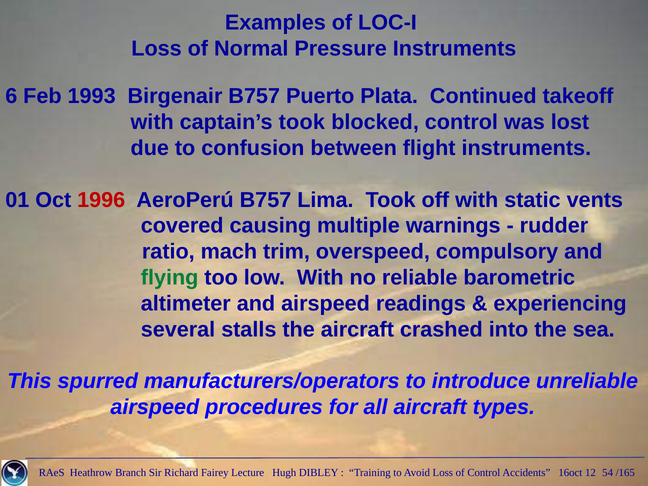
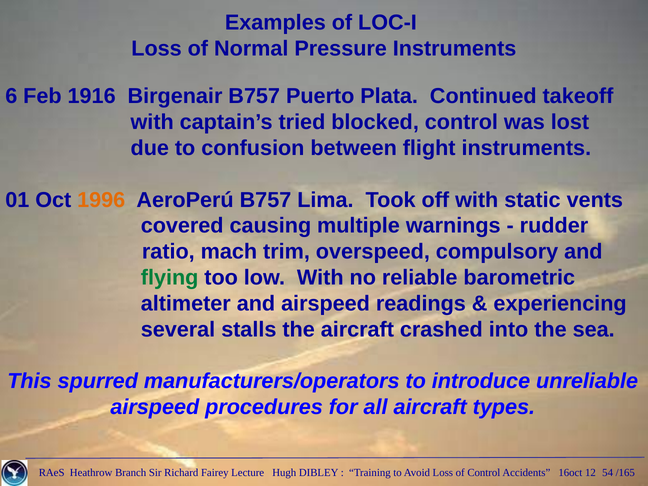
1993: 1993 -> 1916
captain’s took: took -> tried
1996 colour: red -> orange
